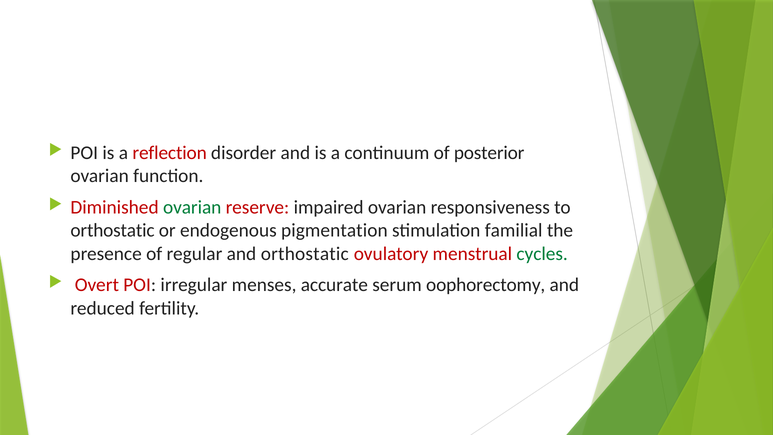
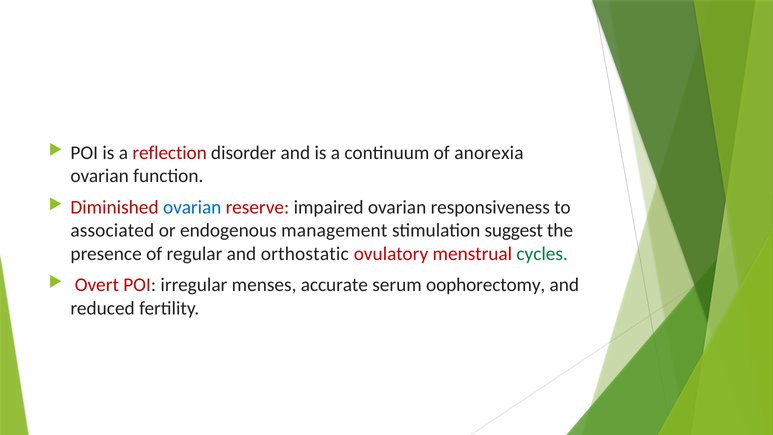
posterior: posterior -> anorexia
ovarian at (192, 207) colour: green -> blue
orthostatic at (113, 230): orthostatic -> associated
pigmentation: pigmentation -> management
familial: familial -> suggest
